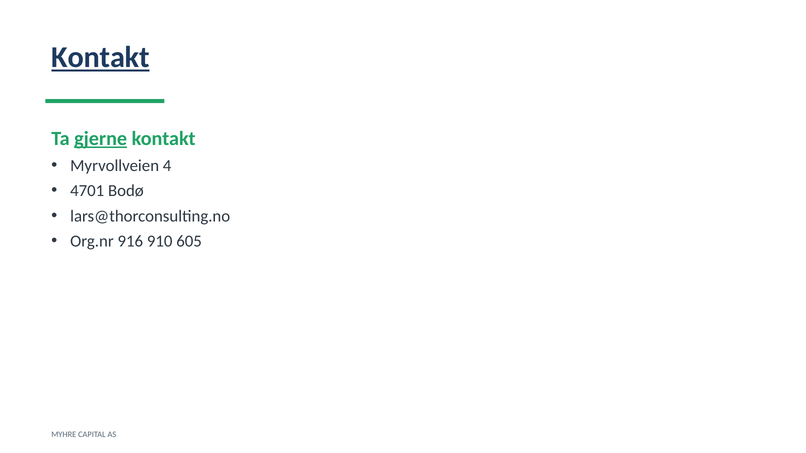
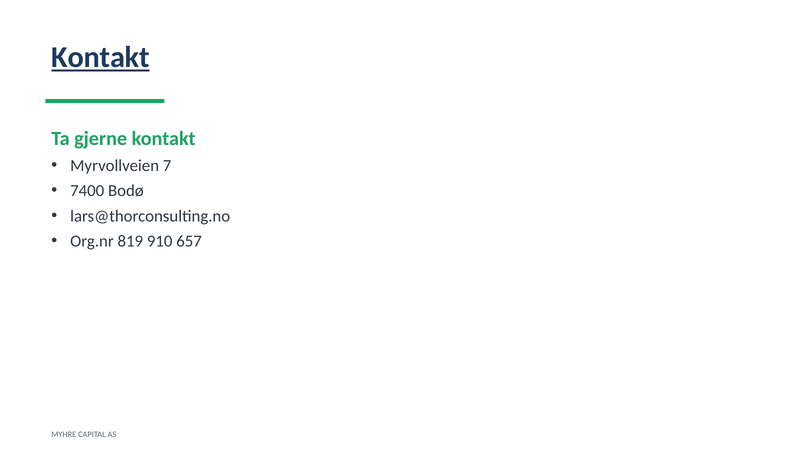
gjerne underline: present -> none
4: 4 -> 7
4701: 4701 -> 7400
916: 916 -> 819
605: 605 -> 657
